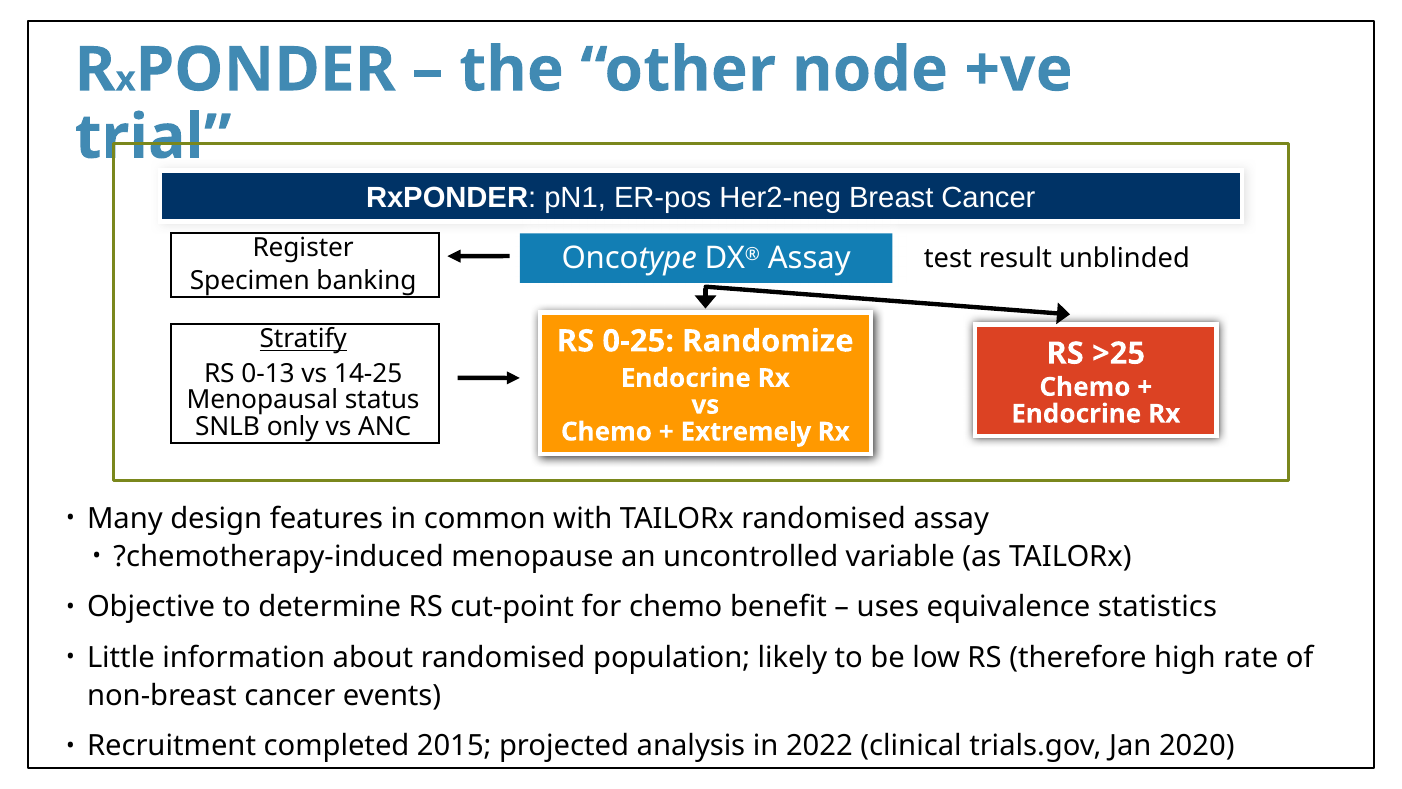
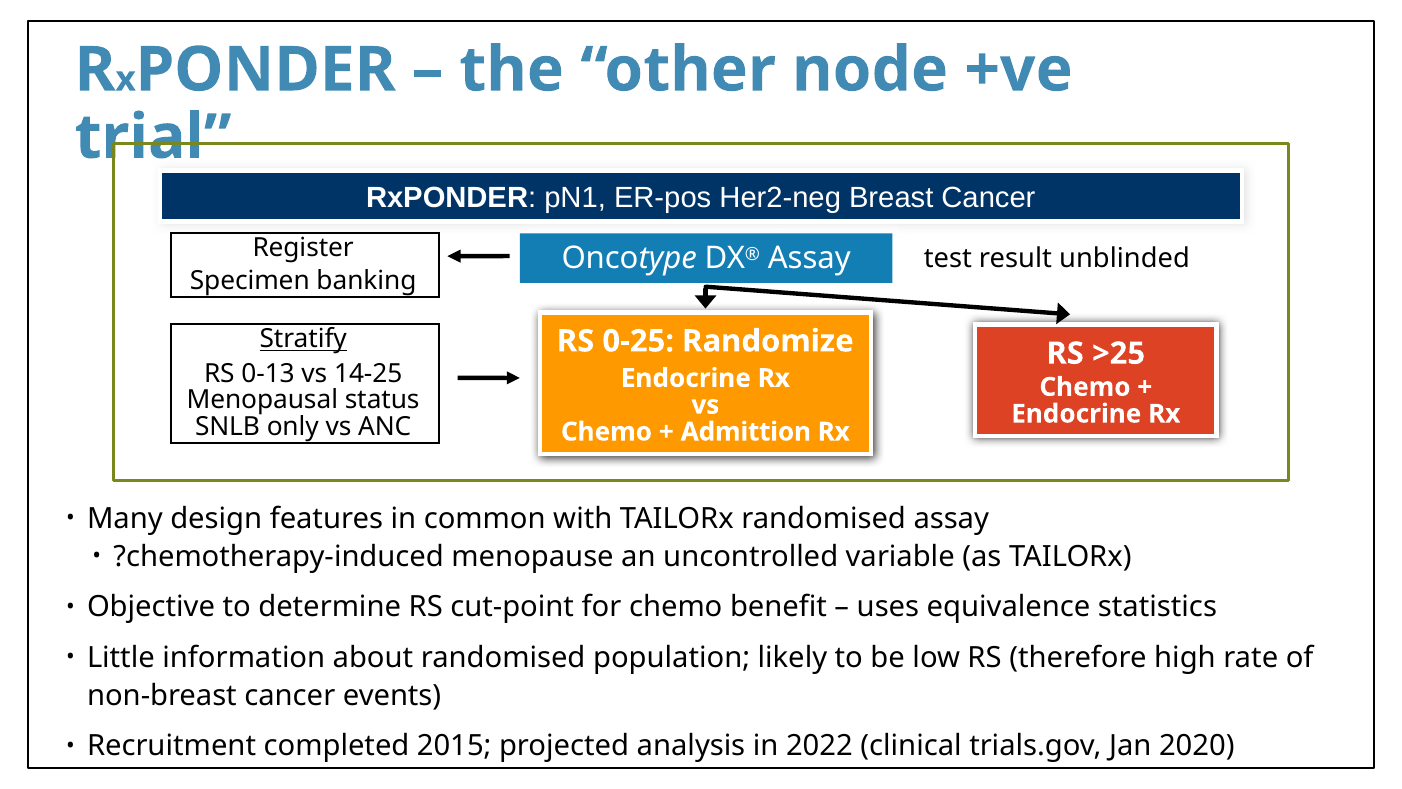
Extremely: Extremely -> Admittion
